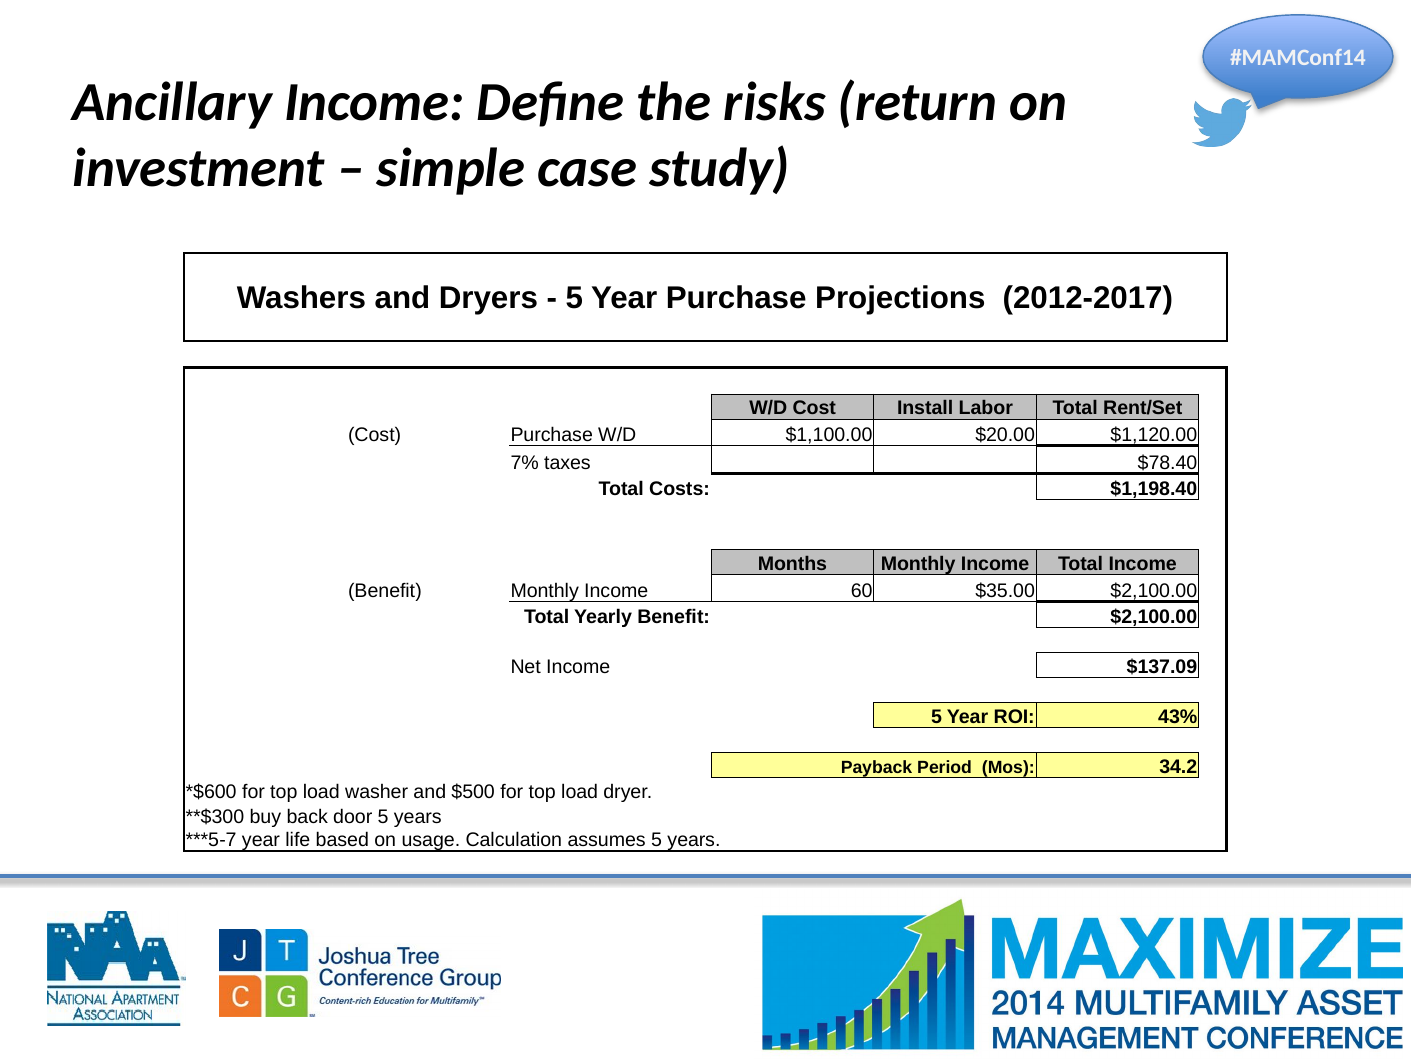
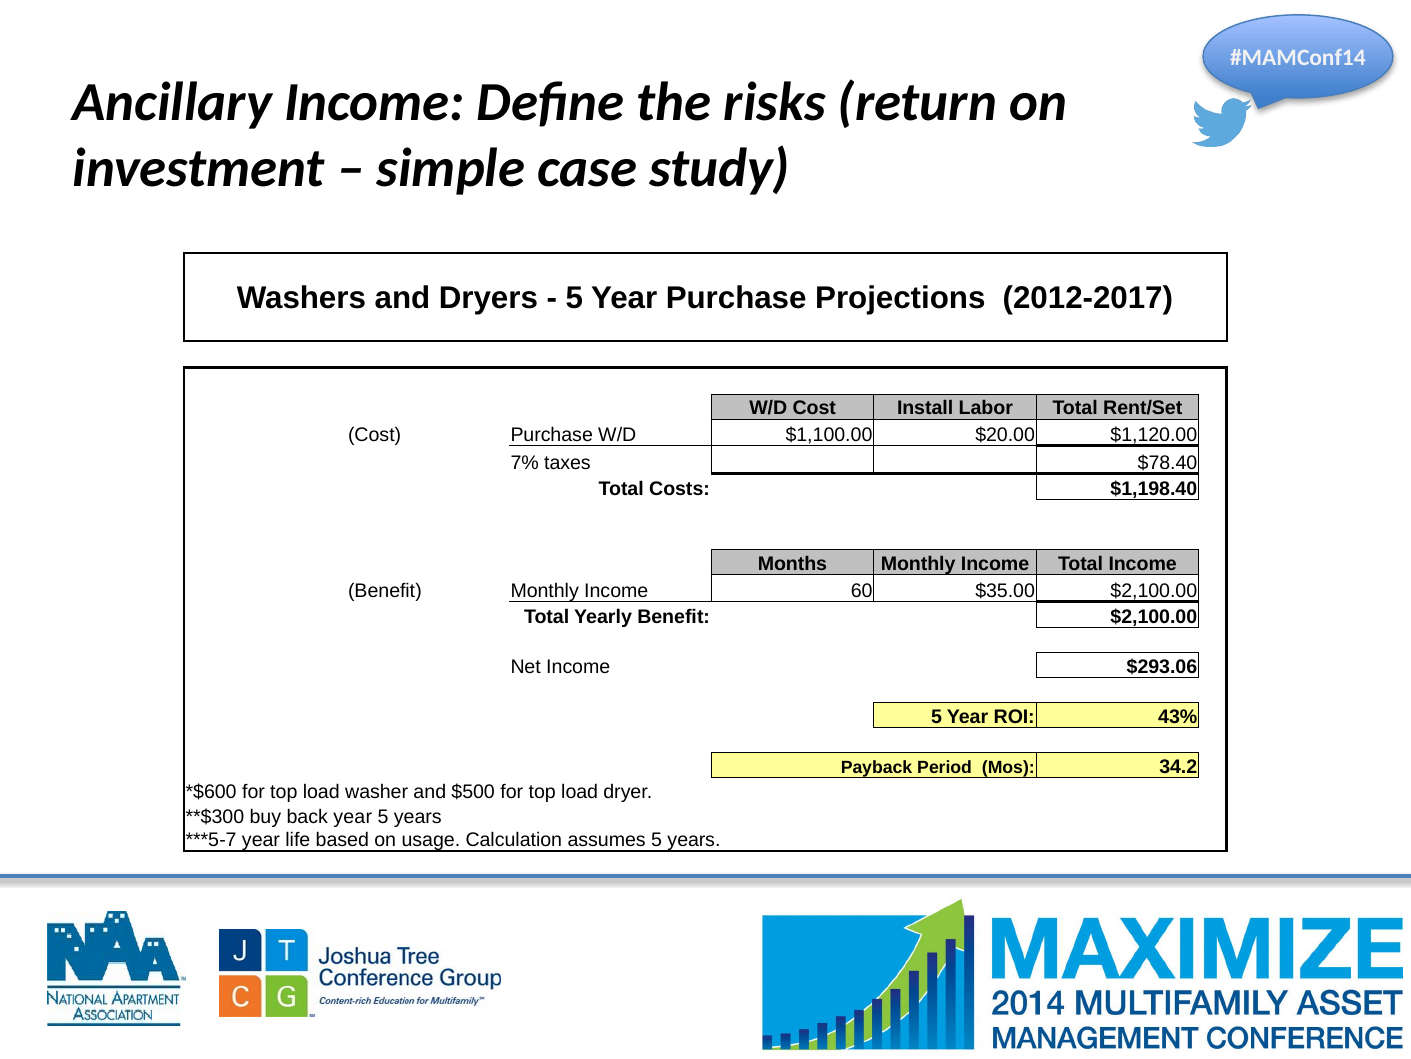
$137.09: $137.09 -> $293.06
back door: door -> year
